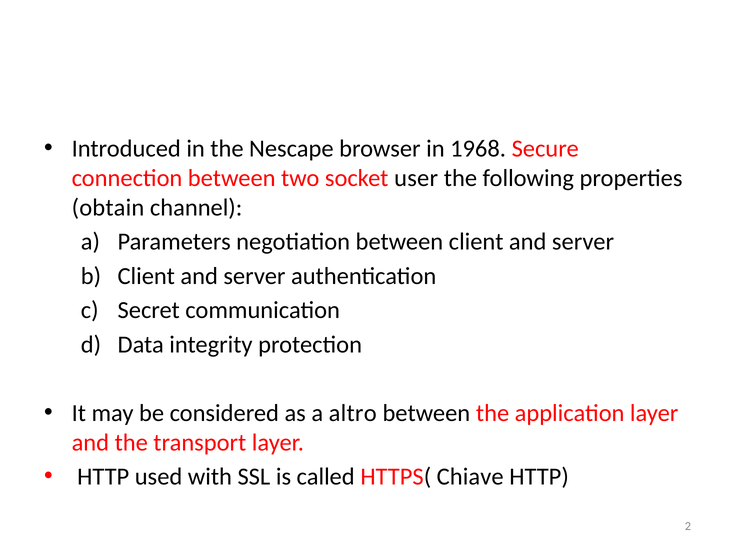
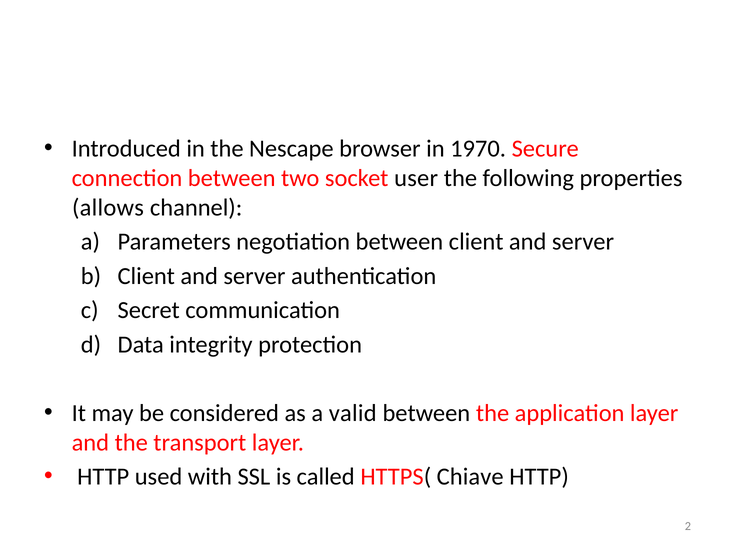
1968: 1968 -> 1970
obtain: obtain -> allows
altro: altro -> valid
